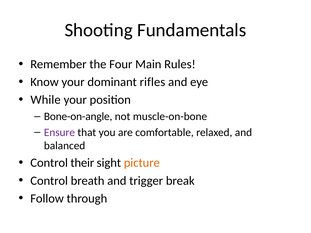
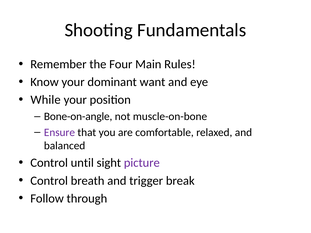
rifles: rifles -> want
their: their -> until
picture colour: orange -> purple
